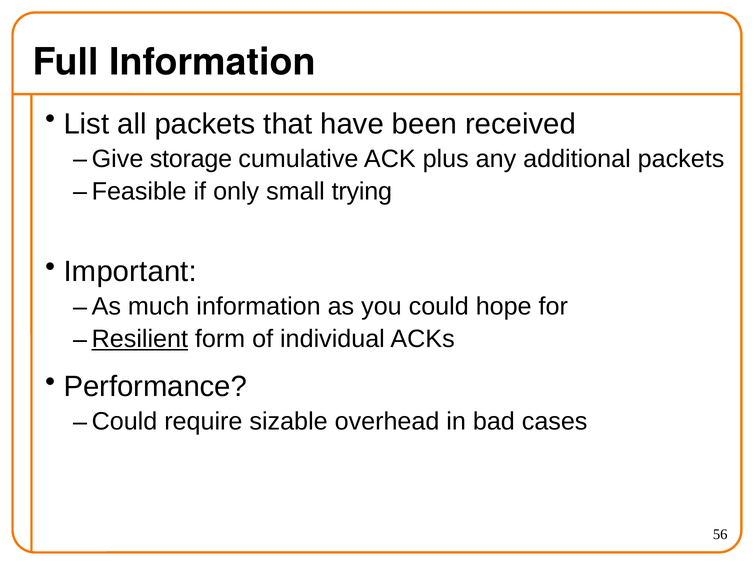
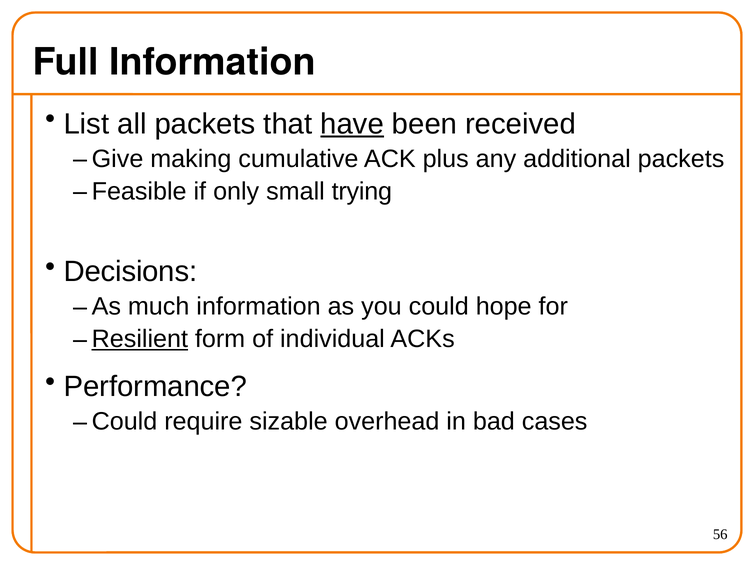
have underline: none -> present
storage: storage -> making
Important: Important -> Decisions
